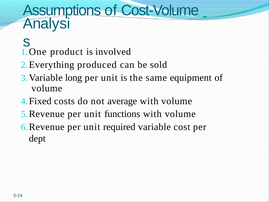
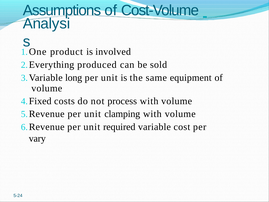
average: average -> process
functions: functions -> clamping
dept: dept -> vary
